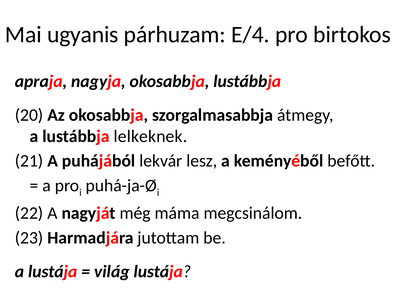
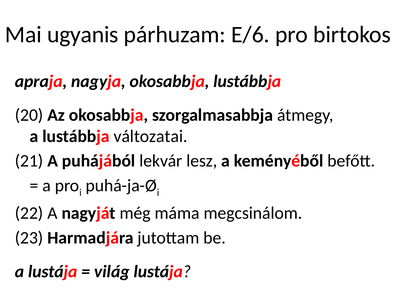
E/4: E/4 -> E/6
lelkeknek: lelkeknek -> változatai
